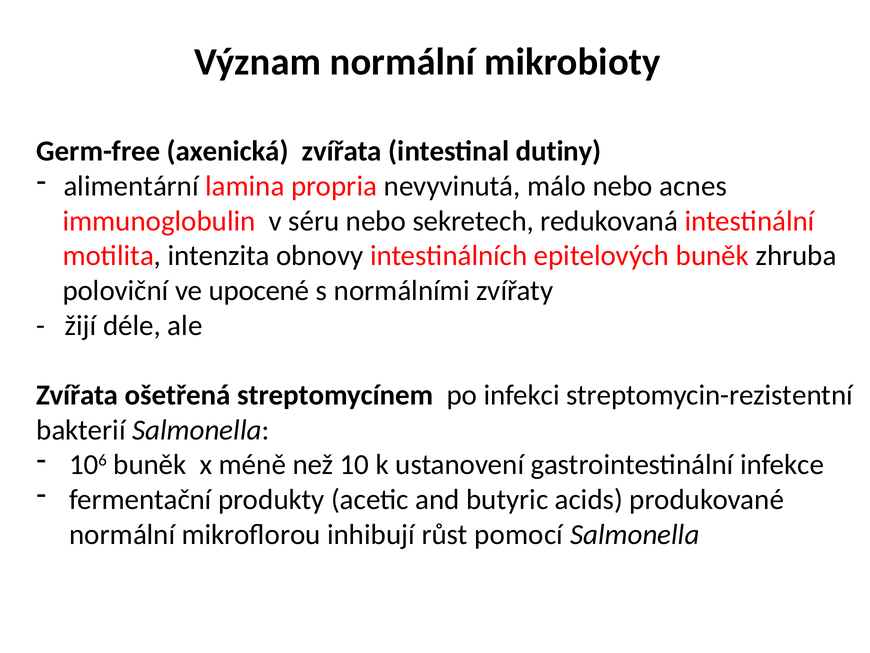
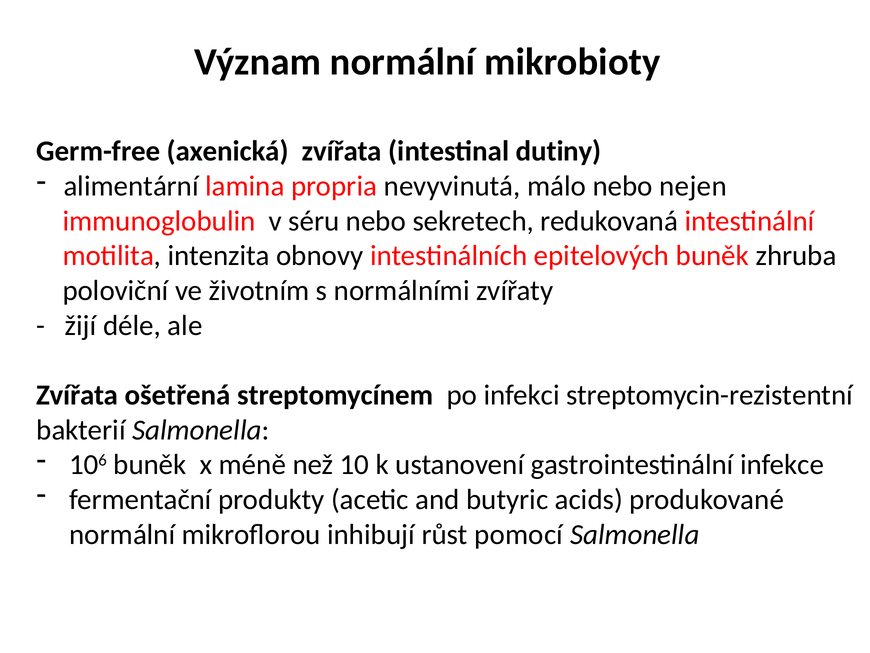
acnes: acnes -> nejen
upocené: upocené -> životním
